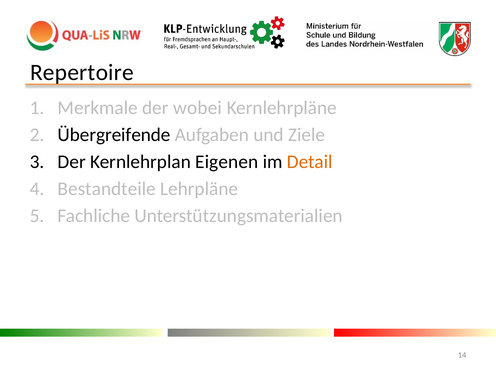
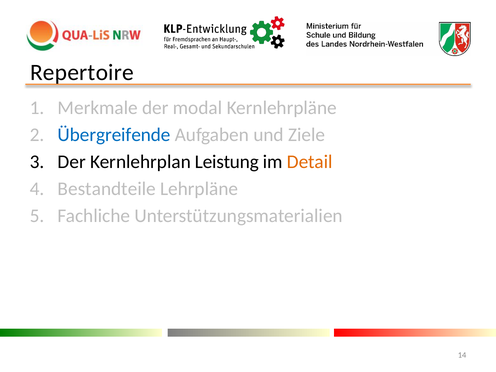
wobei: wobei -> modal
Übergreifende colour: black -> blue
Eigenen: Eigenen -> Leistung
